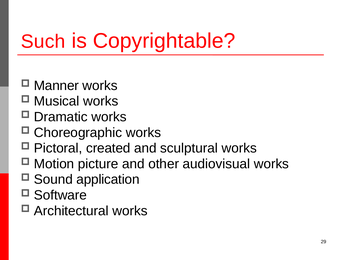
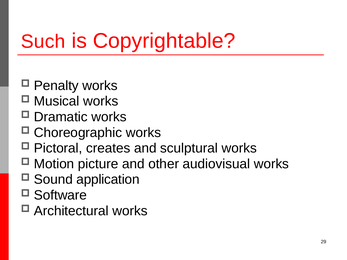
Manner: Manner -> Penalty
created: created -> creates
